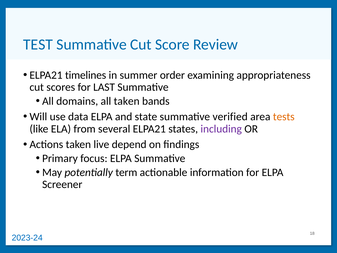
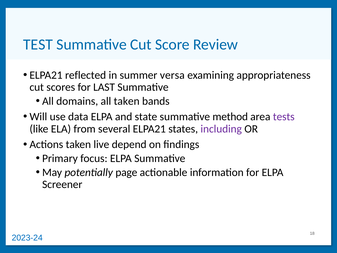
timelines: timelines -> reflected
order: order -> versa
verified: verified -> method
tests colour: orange -> purple
term: term -> page
